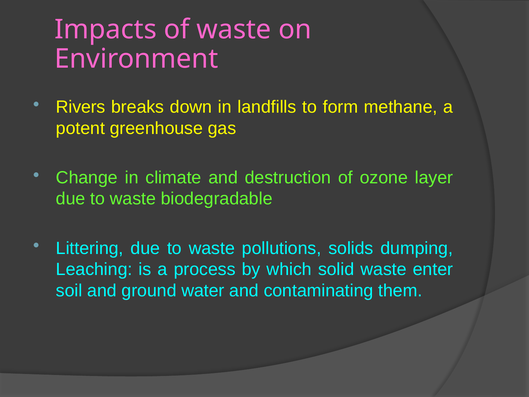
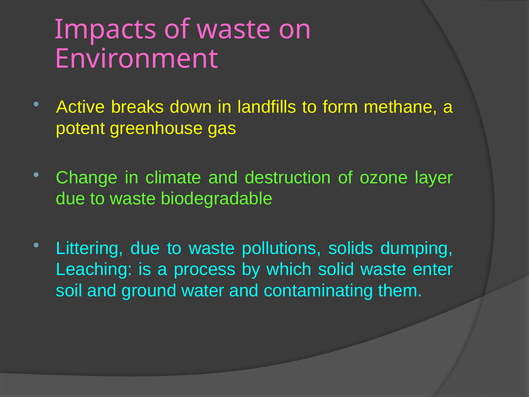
Rivers: Rivers -> Active
